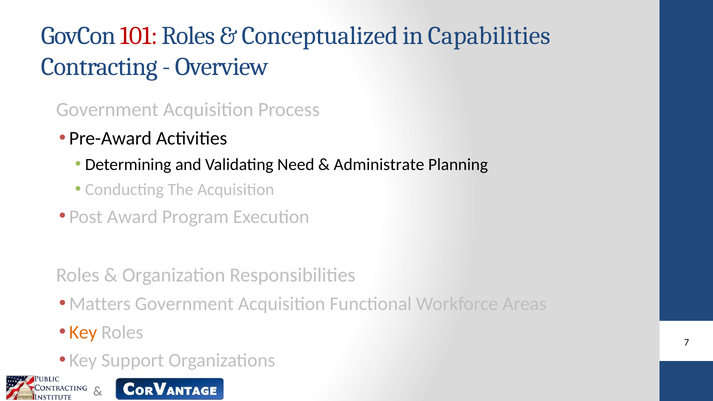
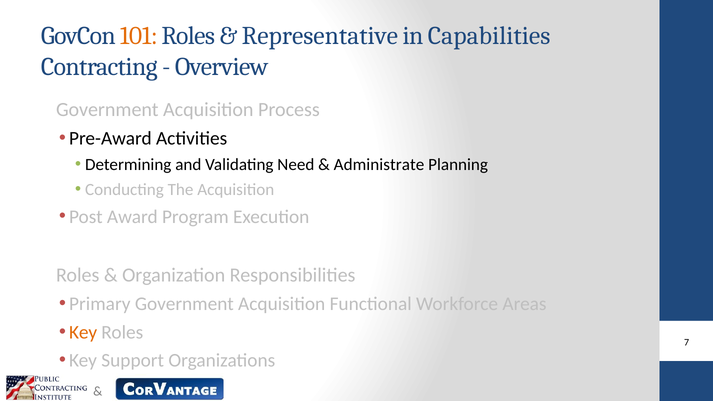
101 colour: red -> orange
Conceptualized: Conceptualized -> Representative
Matters: Matters -> Primary
